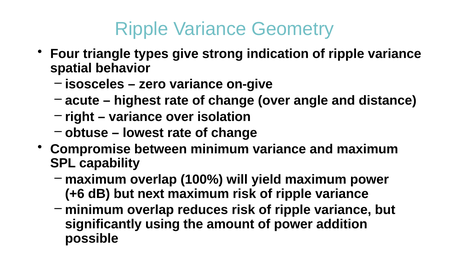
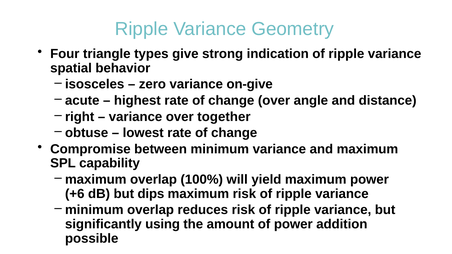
isolation: isolation -> together
next: next -> dips
